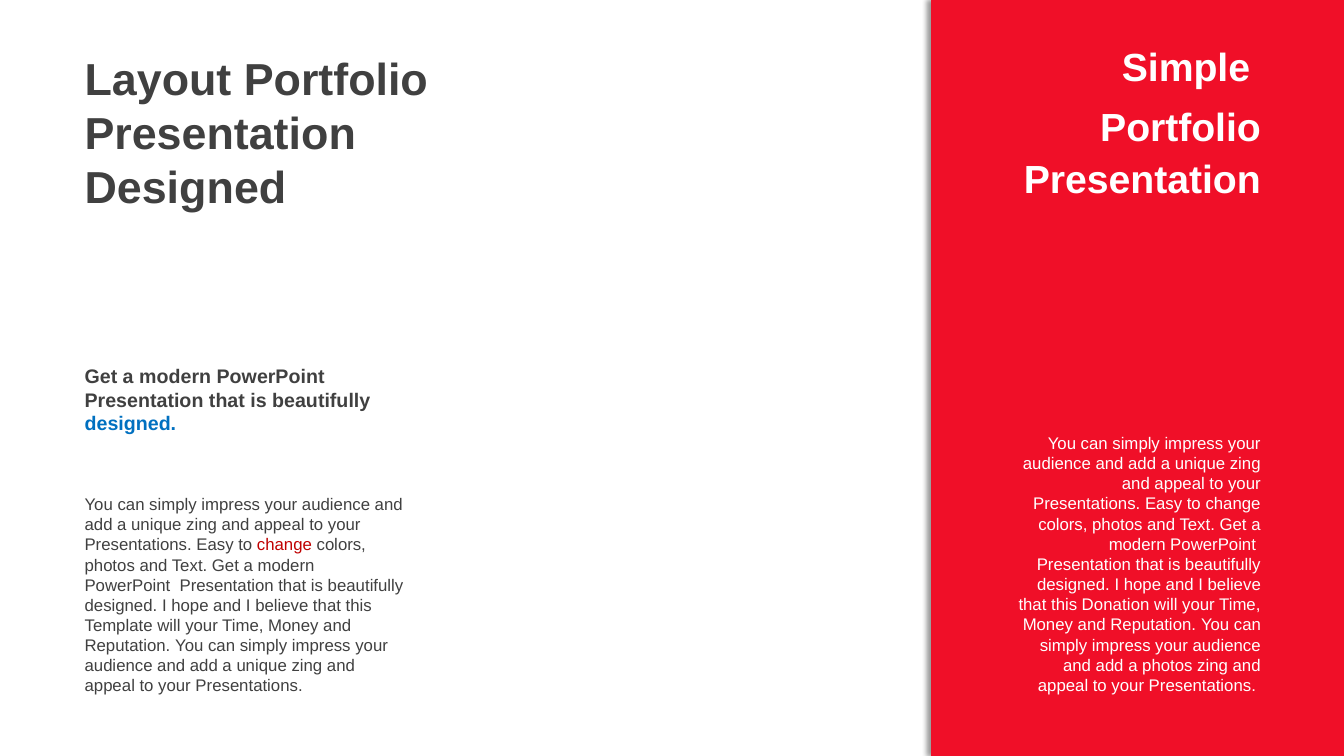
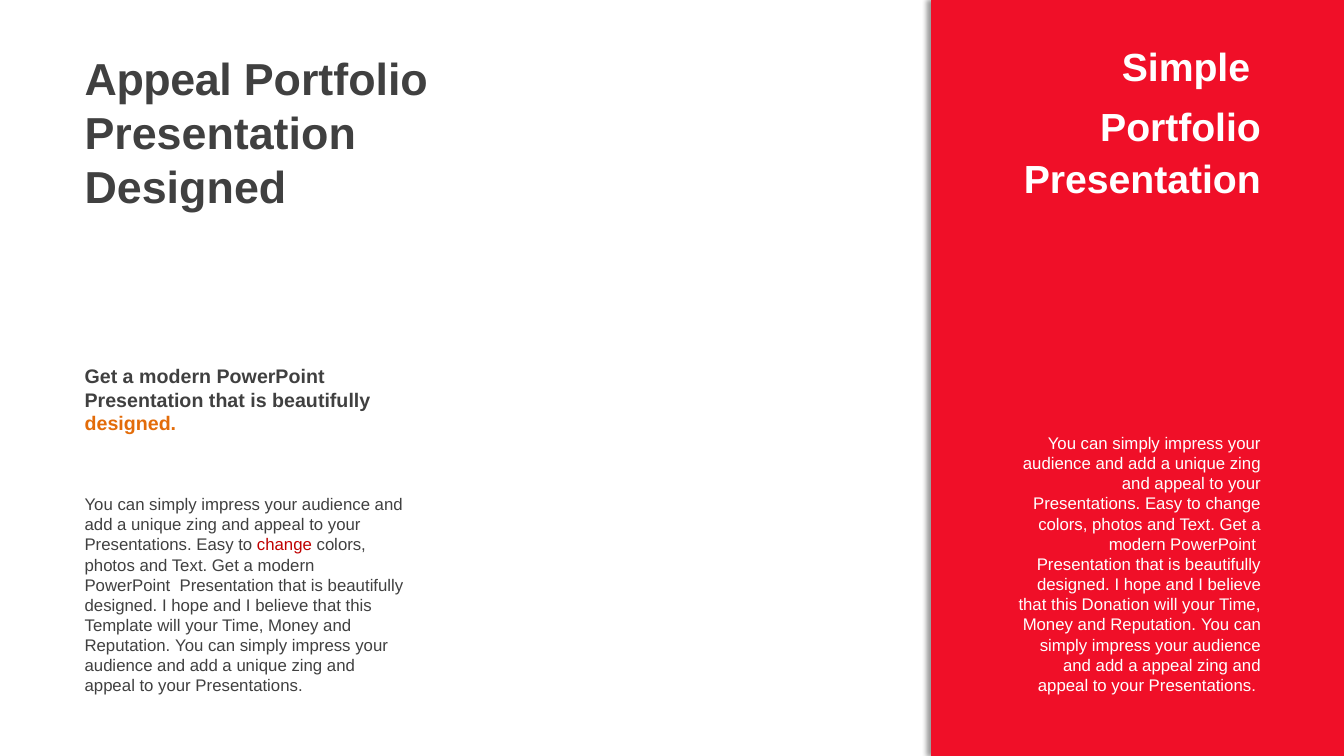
Layout at (158, 81): Layout -> Appeal
designed at (130, 424) colour: blue -> orange
a photos: photos -> appeal
